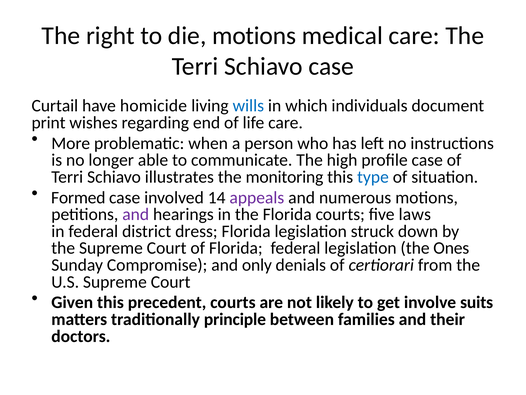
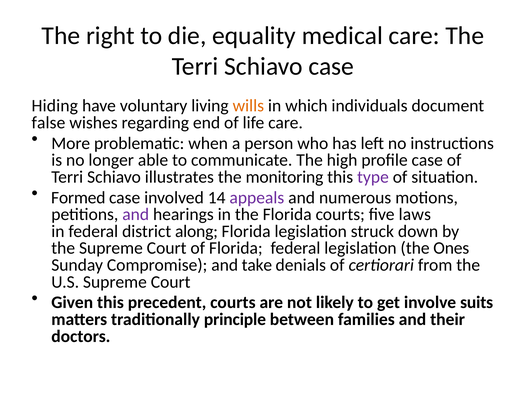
die motions: motions -> equality
Curtail: Curtail -> Hiding
homicide: homicide -> voluntary
wills colour: blue -> orange
print: print -> false
type colour: blue -> purple
dress: dress -> along
only: only -> take
